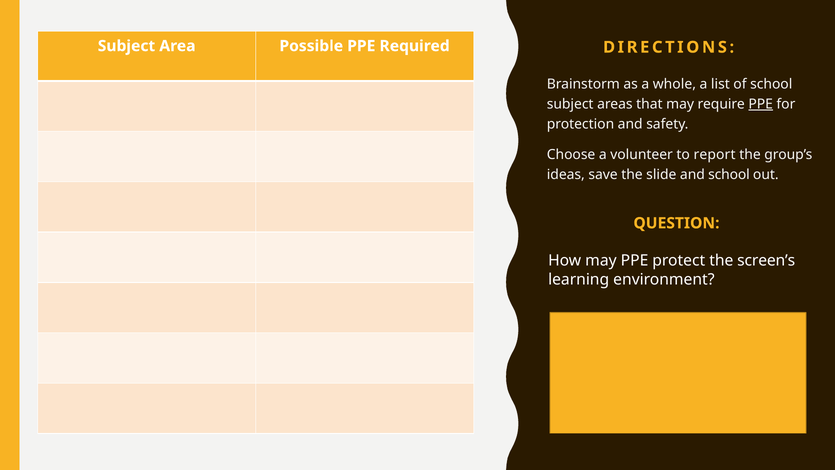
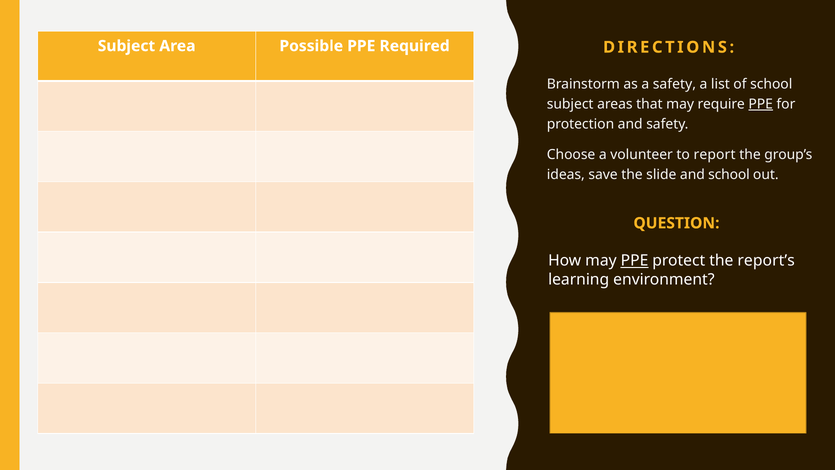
a whole: whole -> safety
PPE at (634, 261) underline: none -> present
screen’s: screen’s -> report’s
